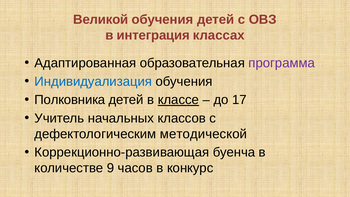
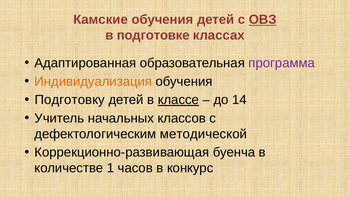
Великой: Великой -> Камские
ОВЗ underline: none -> present
интеграция: интеграция -> подготовке
Индивидуализация colour: blue -> orange
Полковника: Полковника -> Подготовку
17: 17 -> 14
9: 9 -> 1
